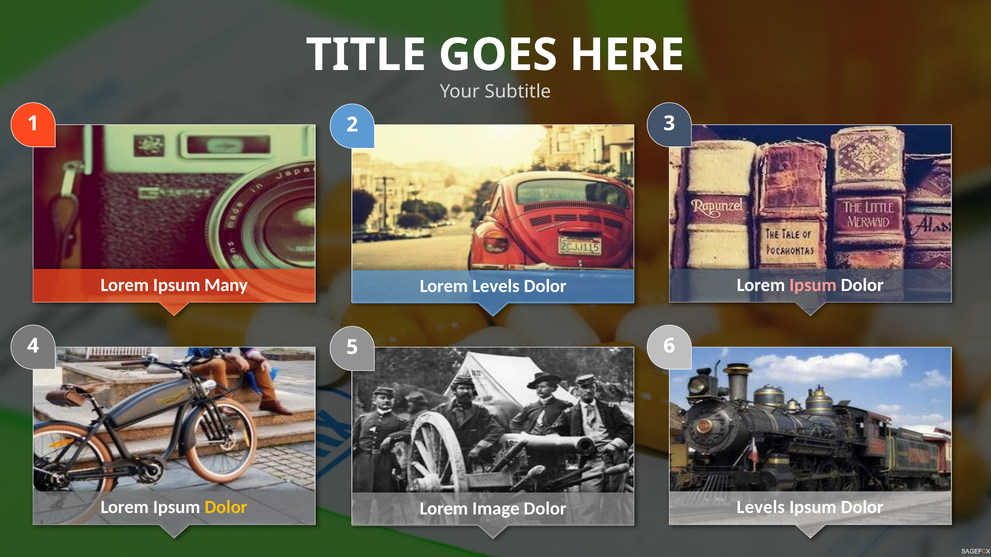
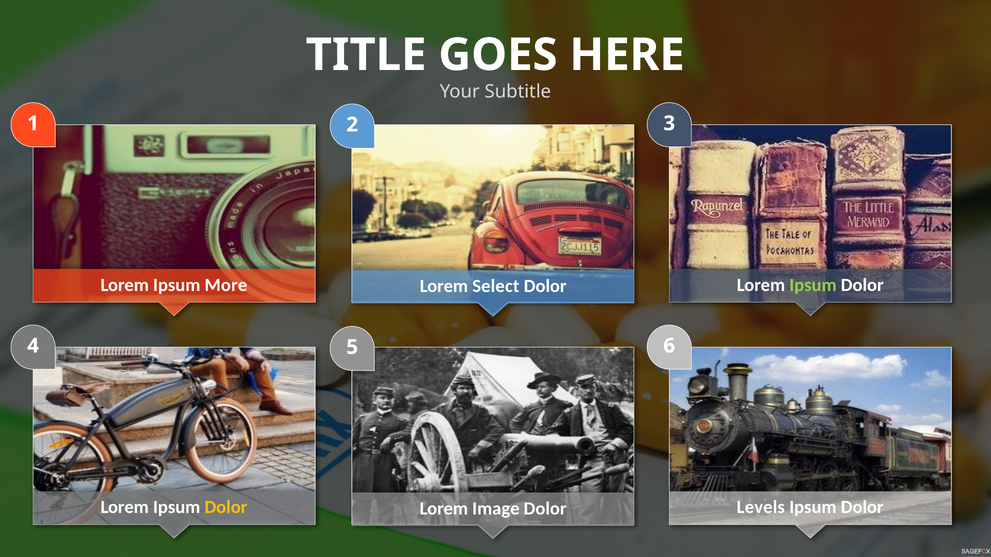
Many: Many -> More
Ipsum at (813, 285) colour: pink -> light green
Lorem Levels: Levels -> Select
